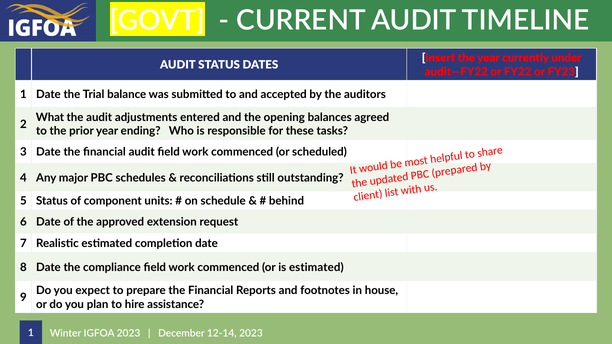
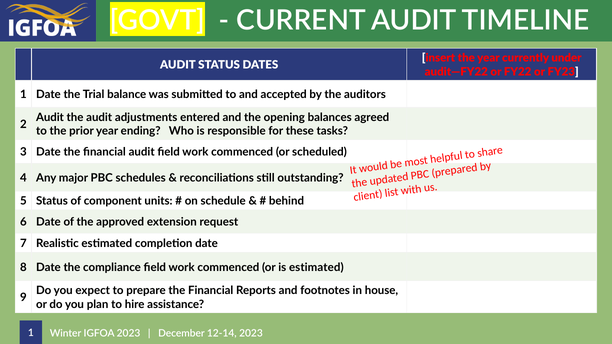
What at (50, 117): What -> Audit
